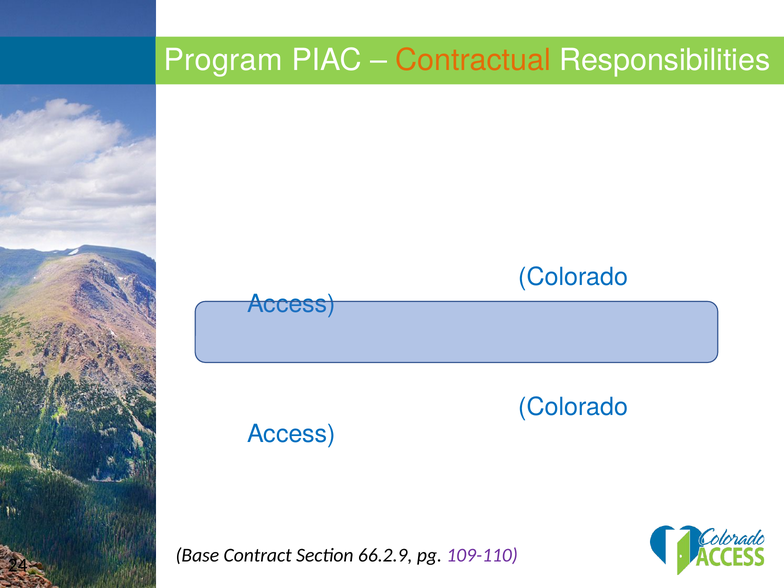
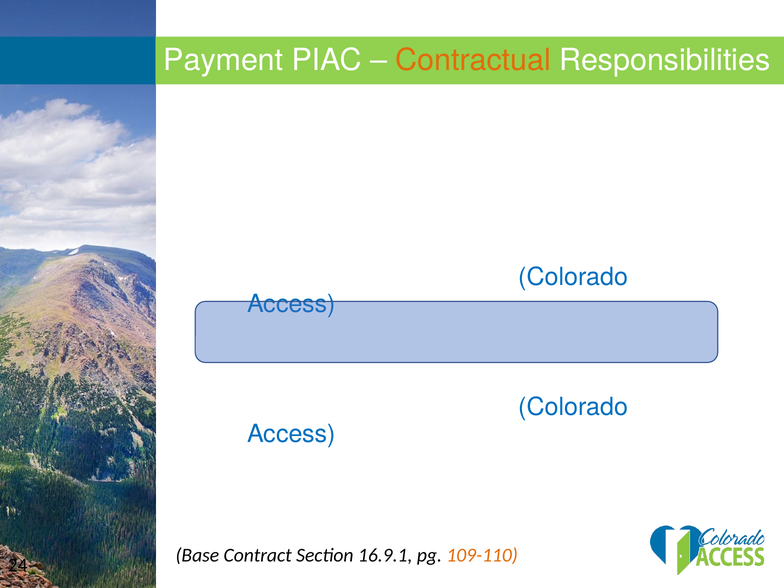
Program at (223, 60): Program -> Payment
66.2.9: 66.2.9 -> 16.9.1
109-110 colour: purple -> orange
